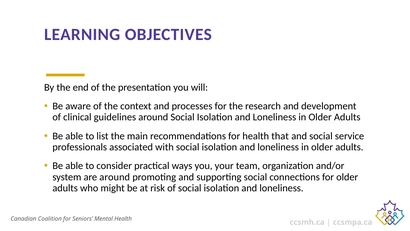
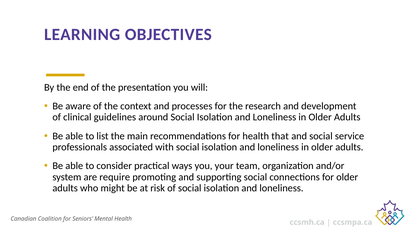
are around: around -> require
